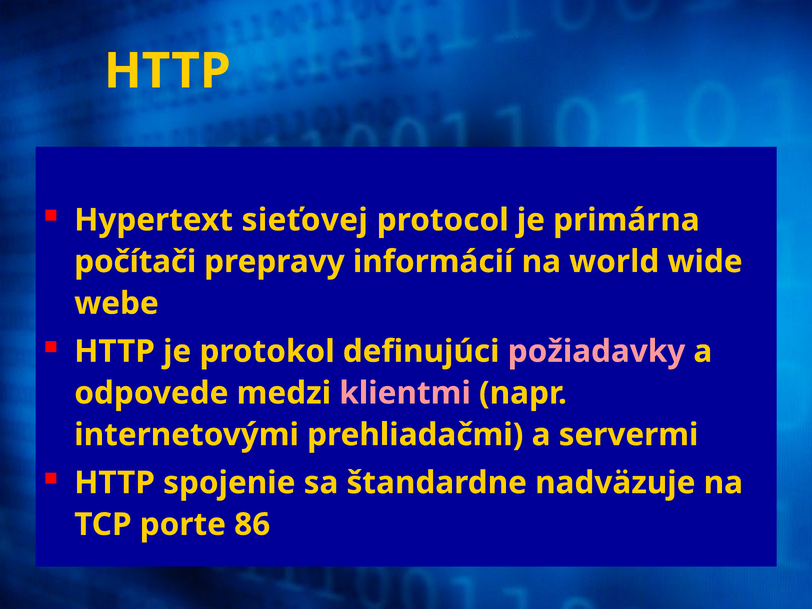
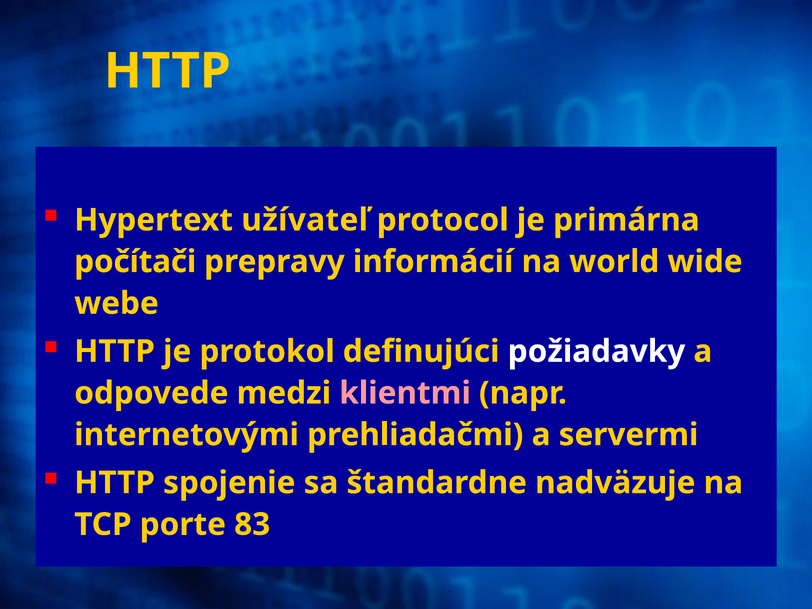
sieťovej: sieťovej -> užívateľ
požiadavky colour: pink -> white
86: 86 -> 83
